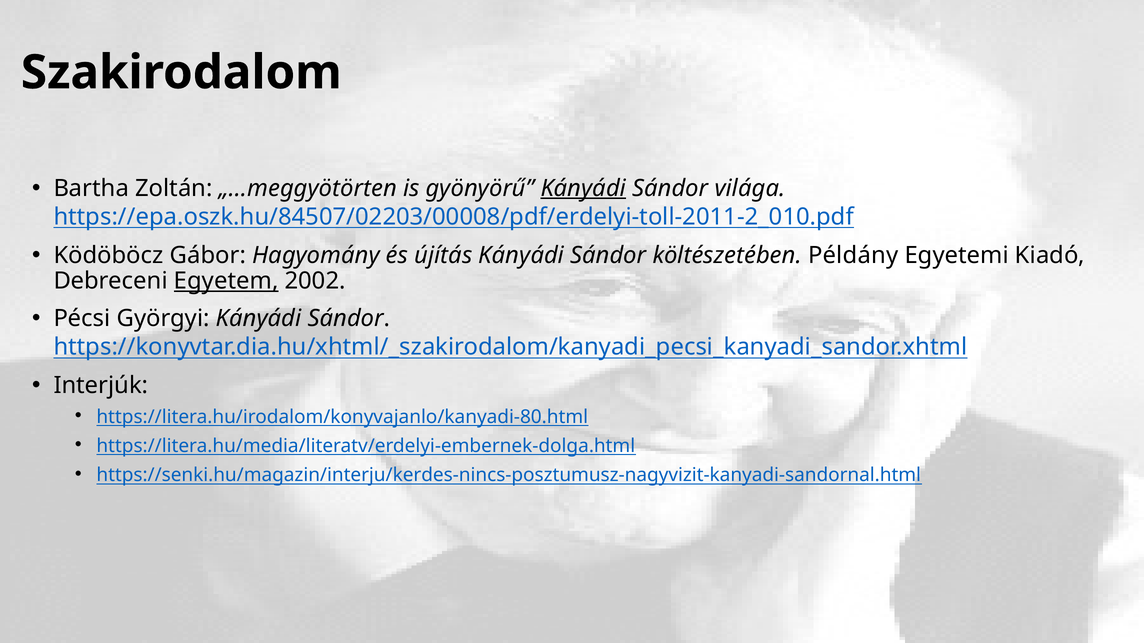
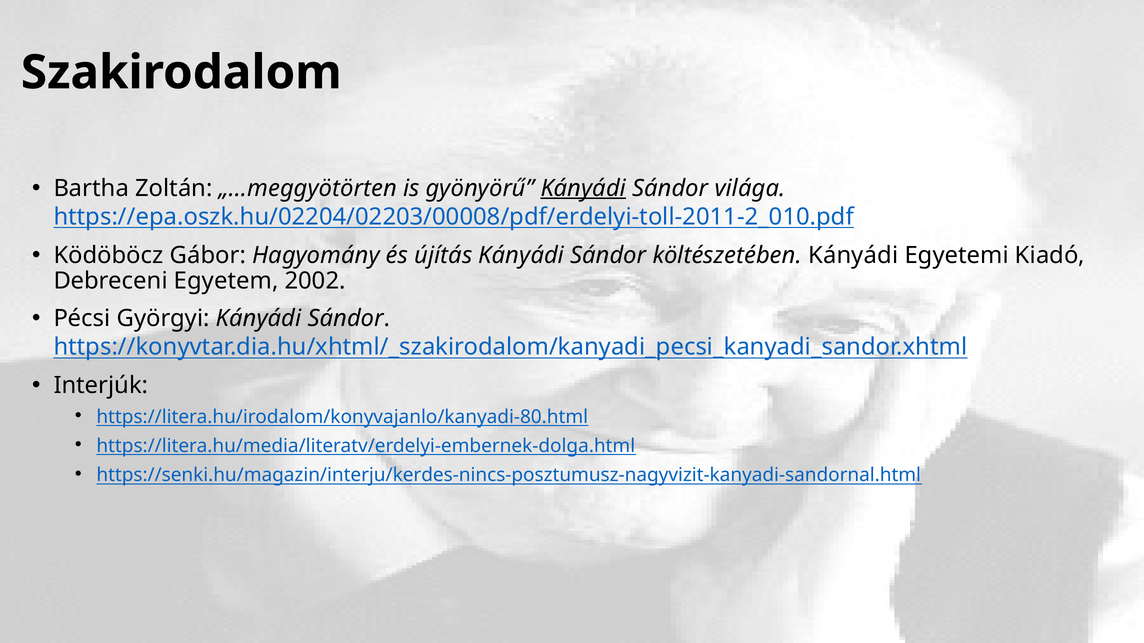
https://epa.oszk.hu/84507/02203/00008/pdf/erdelyi-toll-2011-2_010.pdf: https://epa.oszk.hu/84507/02203/00008/pdf/erdelyi-toll-2011-2_010.pdf -> https://epa.oszk.hu/02204/02203/00008/pdf/erdelyi-toll-2011-2_010.pdf
költészetében Példány: Példány -> Kányádi
Egyetem underline: present -> none
